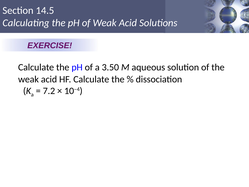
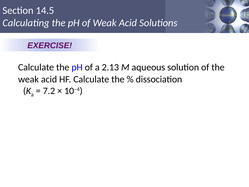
3.50: 3.50 -> 2.13
